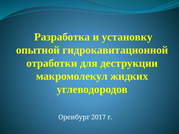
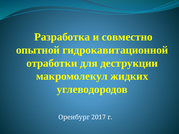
установку: установку -> совместно
